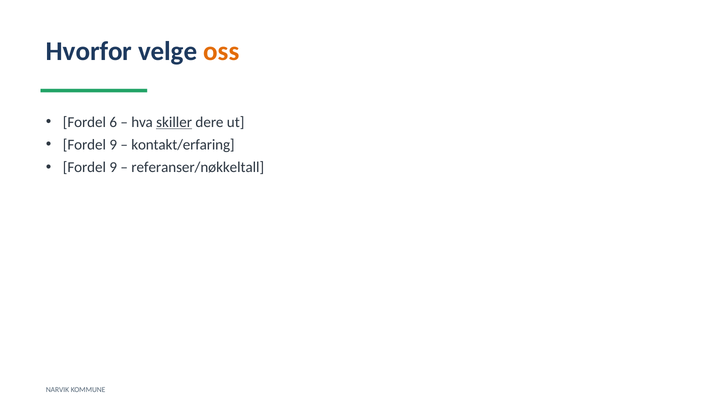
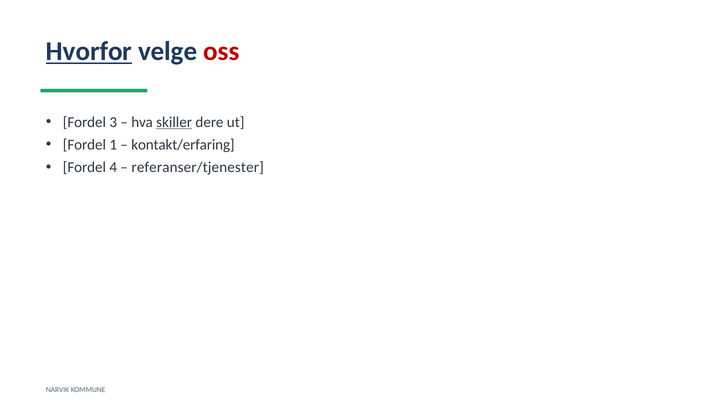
Hvorfor underline: none -> present
oss colour: orange -> red
6: 6 -> 3
9 at (113, 145): 9 -> 1
9 at (113, 167): 9 -> 4
referanser/nøkkeltall: referanser/nøkkeltall -> referanser/tjenester
